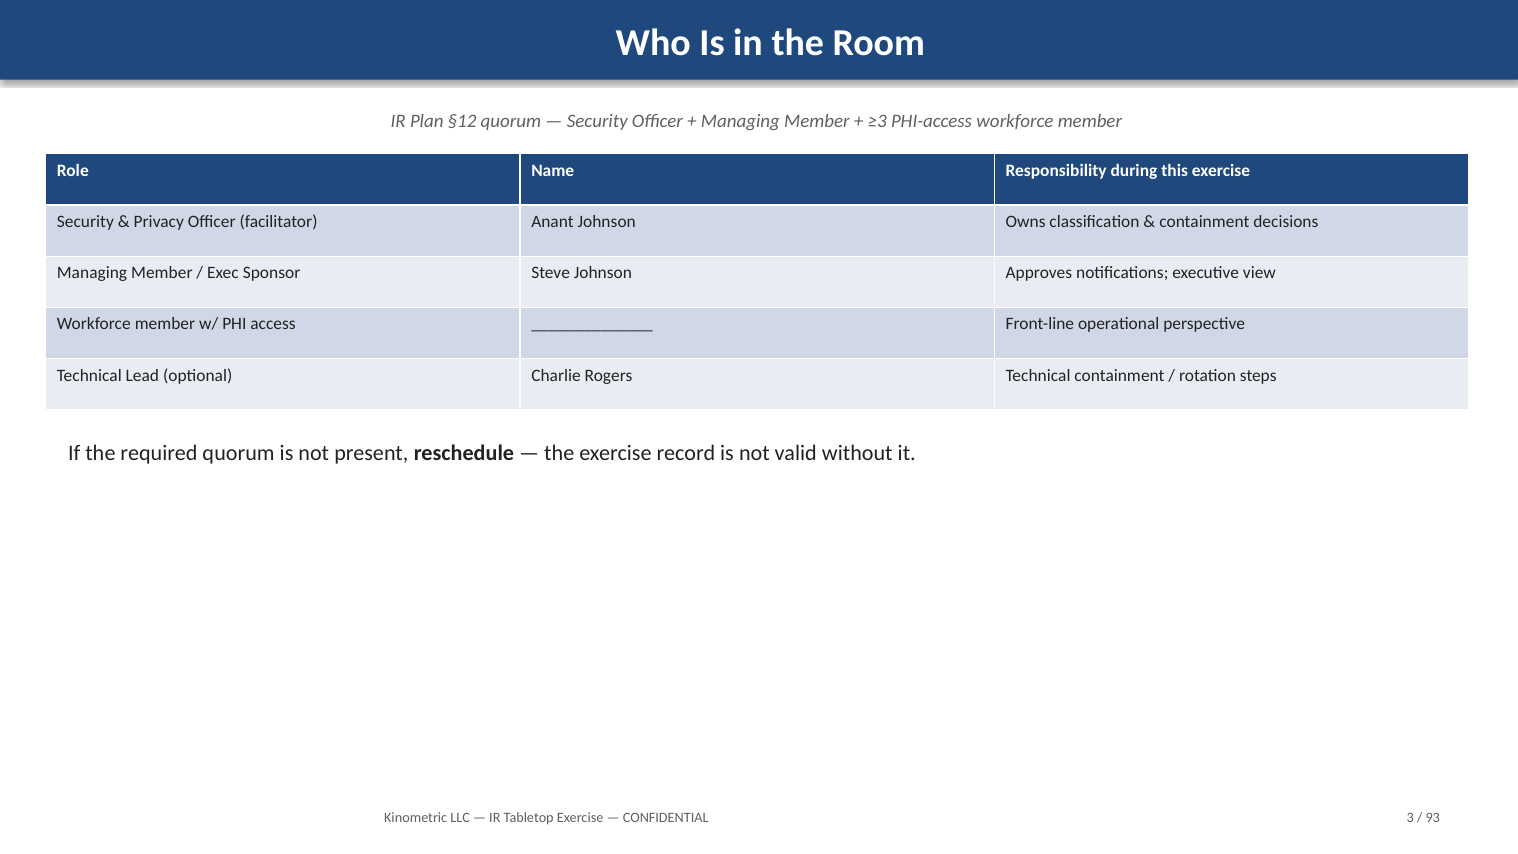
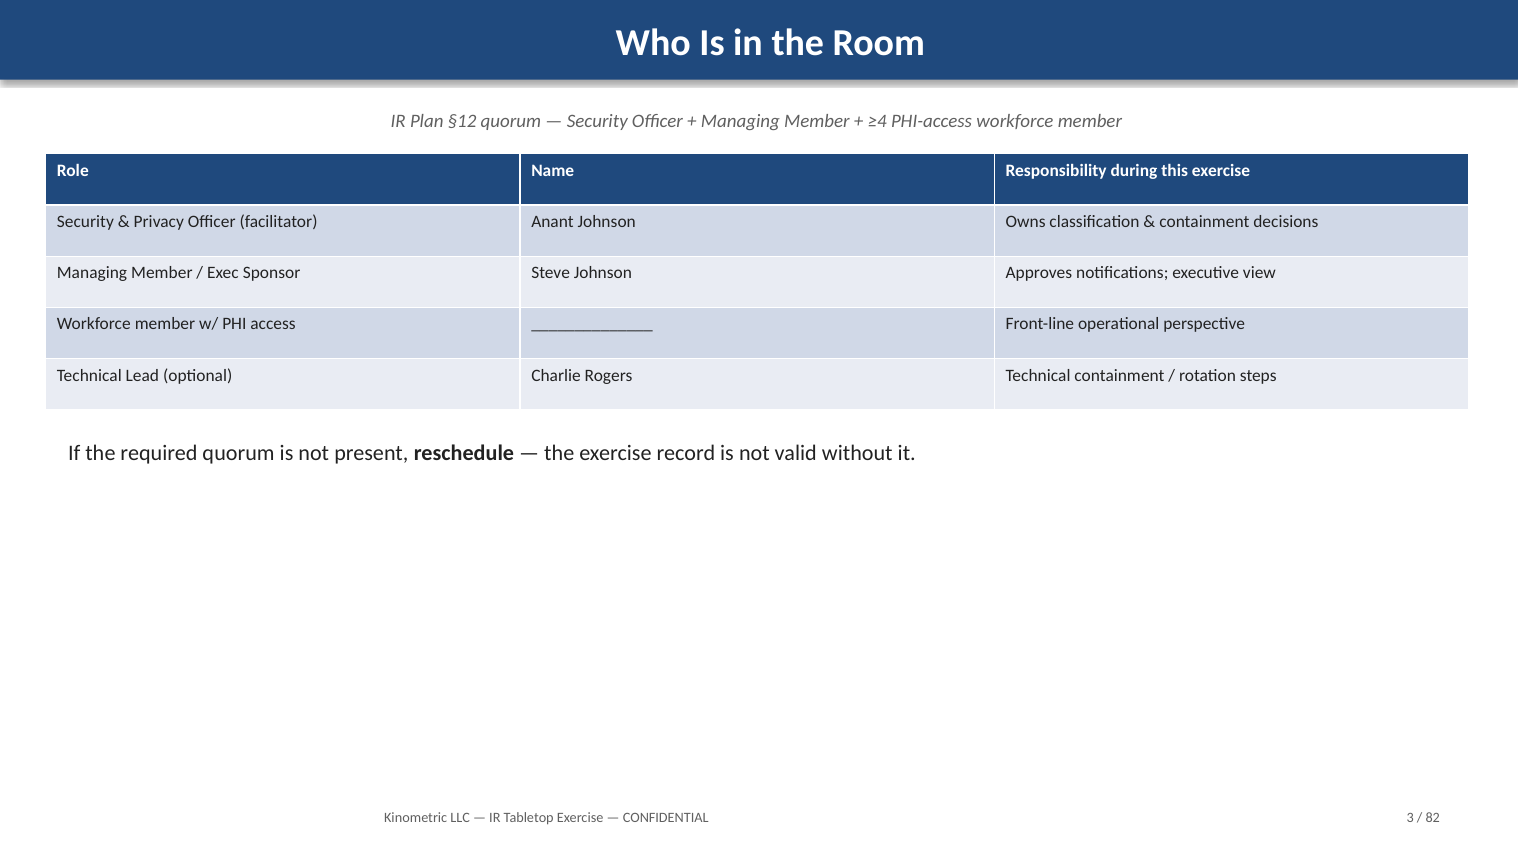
≥3: ≥3 -> ≥4
93: 93 -> 82
